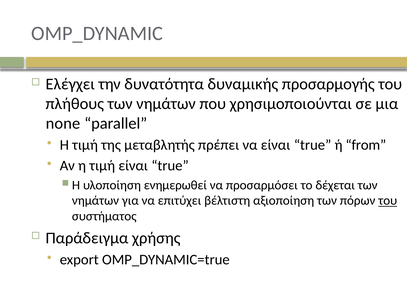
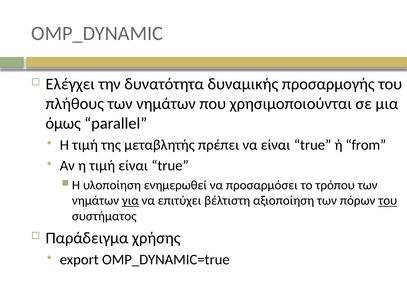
none: none -> όμως
δέχεται: δέχεται -> τρόπου
για underline: none -> present
